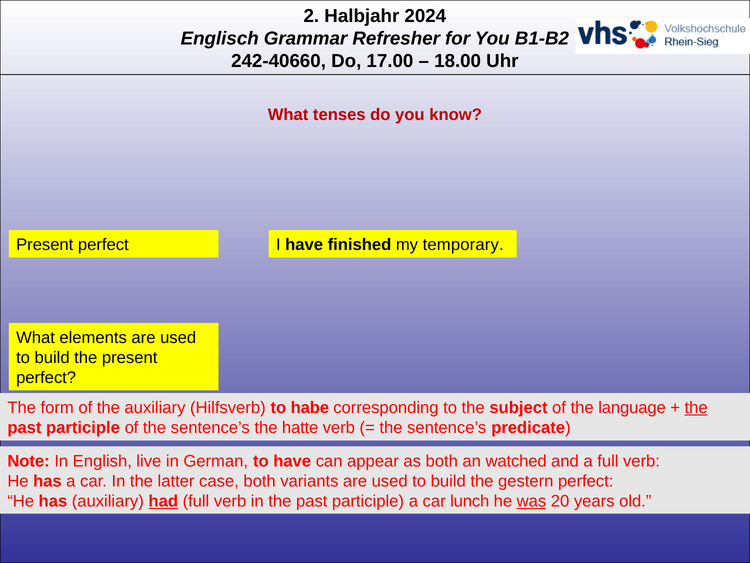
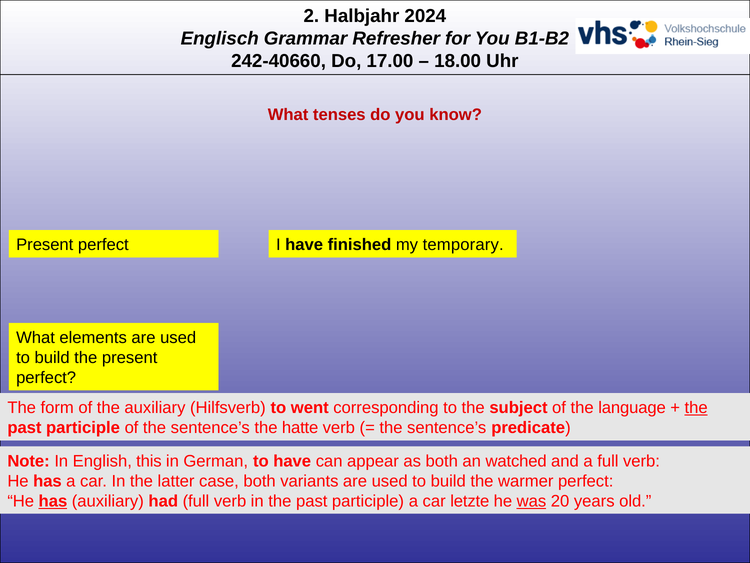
habe: habe -> went
live: live -> this
gestern: gestern -> warmer
has at (53, 501) underline: none -> present
had underline: present -> none
lunch: lunch -> letzte
